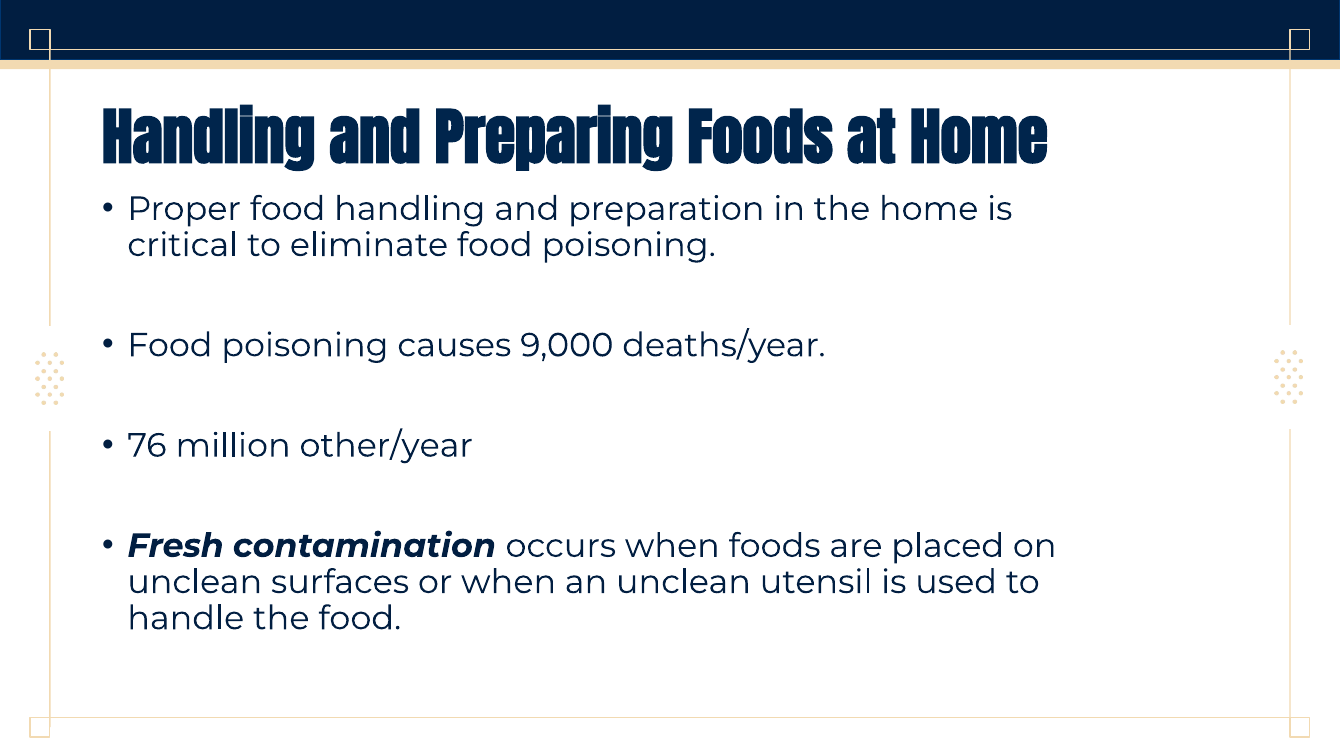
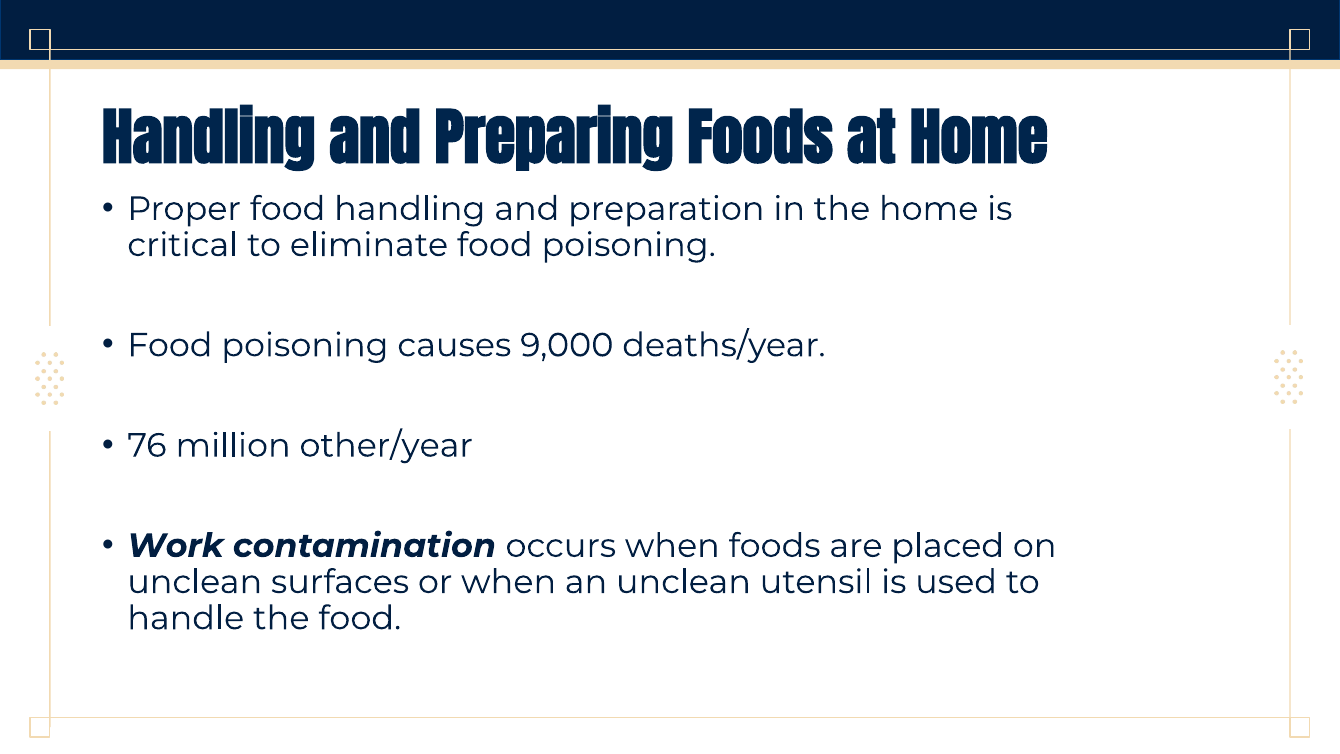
Fresh: Fresh -> Work
